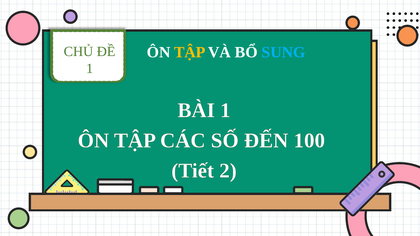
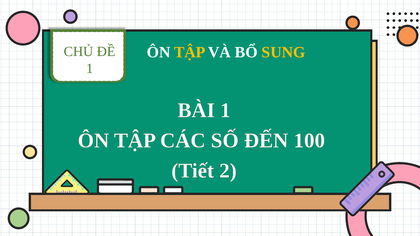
SUNG colour: light blue -> yellow
